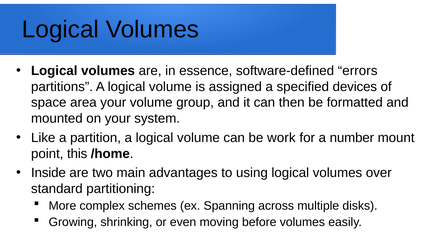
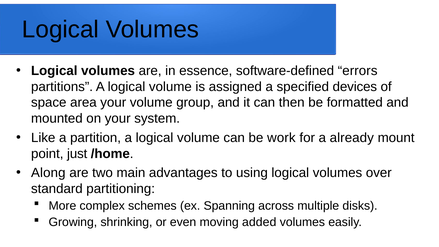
number: number -> already
this: this -> just
Inside: Inside -> Along
before: before -> added
